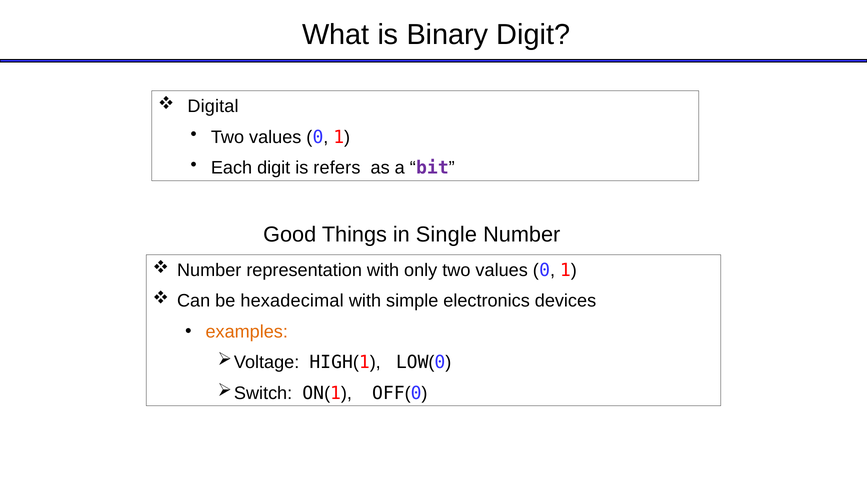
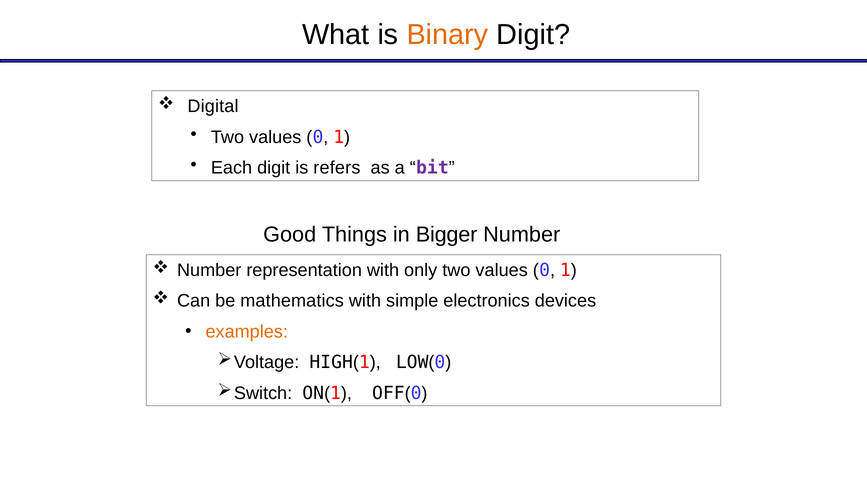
Binary colour: black -> orange
Single: Single -> Bigger
hexadecimal: hexadecimal -> mathematics
